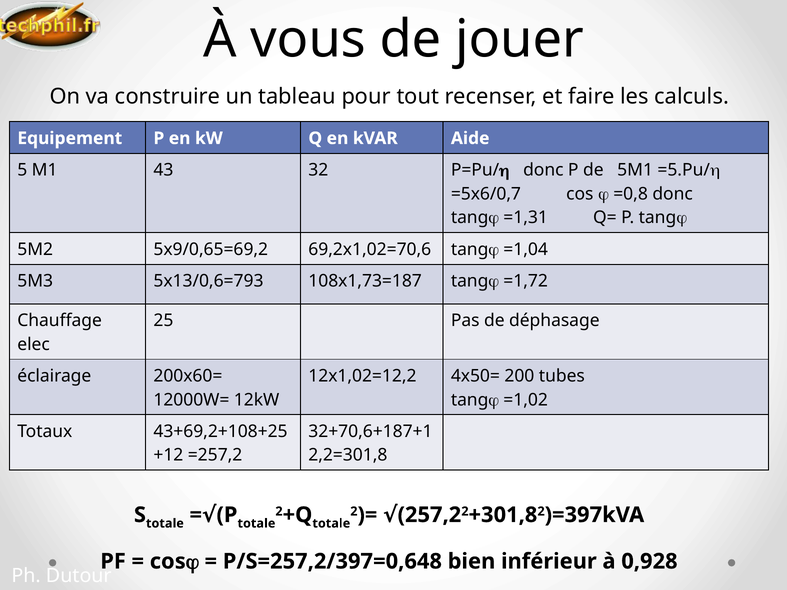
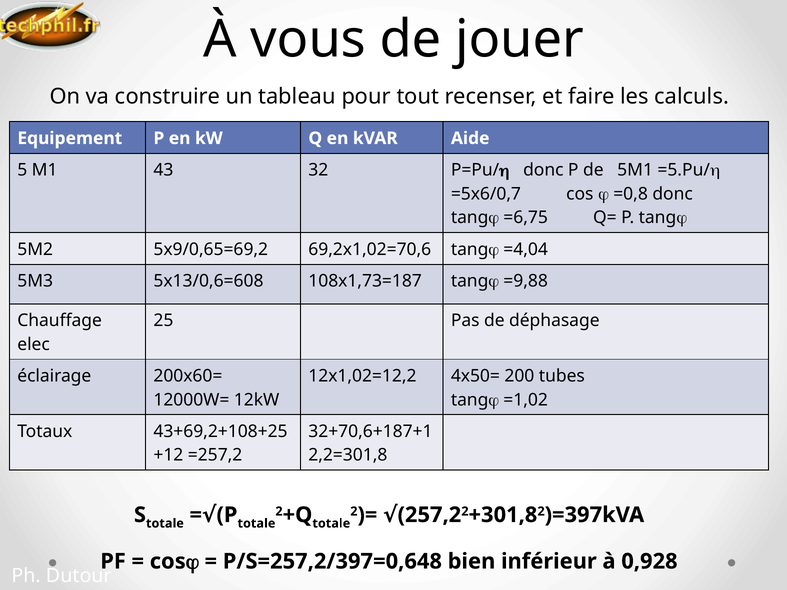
=1,31: =1,31 -> =6,75
=1,04: =1,04 -> =4,04
5x13/0,6=793: 5x13/0,6=793 -> 5x13/0,6=608
=1,72: =1,72 -> =9,88
